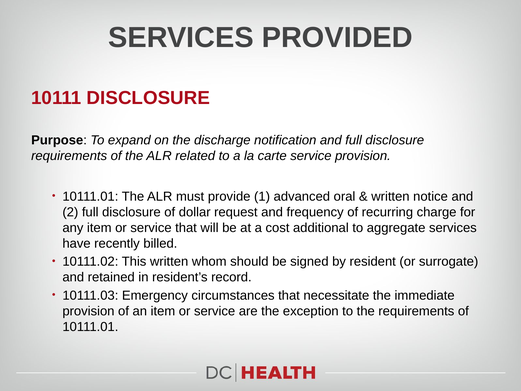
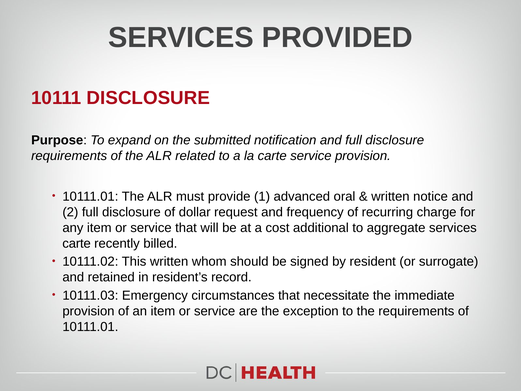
discharge: discharge -> submitted
have at (77, 243): have -> carte
